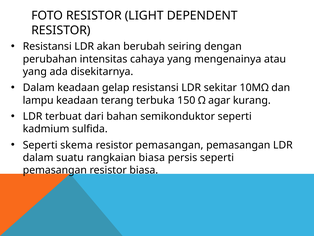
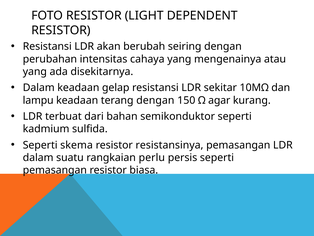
terang terbuka: terbuka -> dengan
resistor pemasangan: pemasangan -> resistansinya
rangkaian biasa: biasa -> perlu
